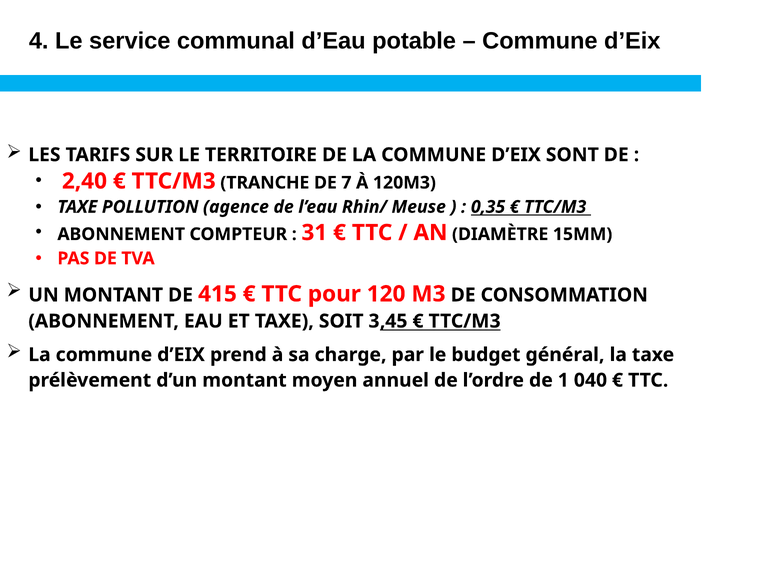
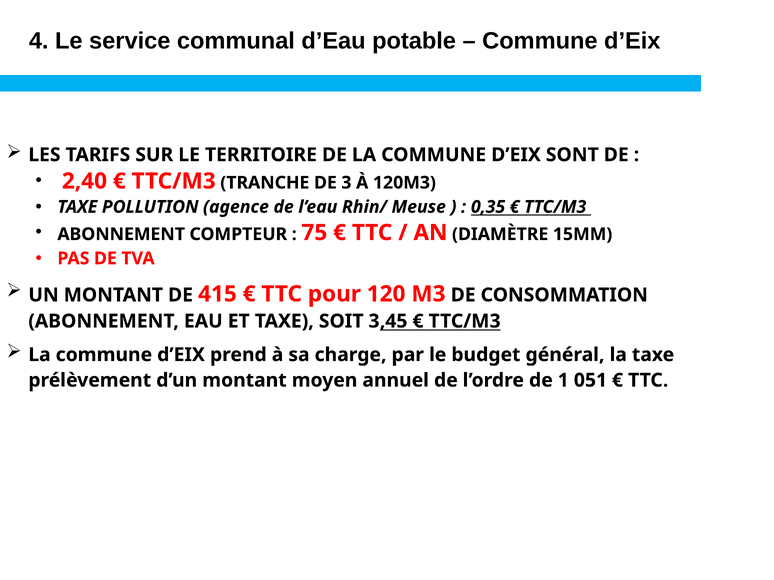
7: 7 -> 3
31: 31 -> 75
040: 040 -> 051
